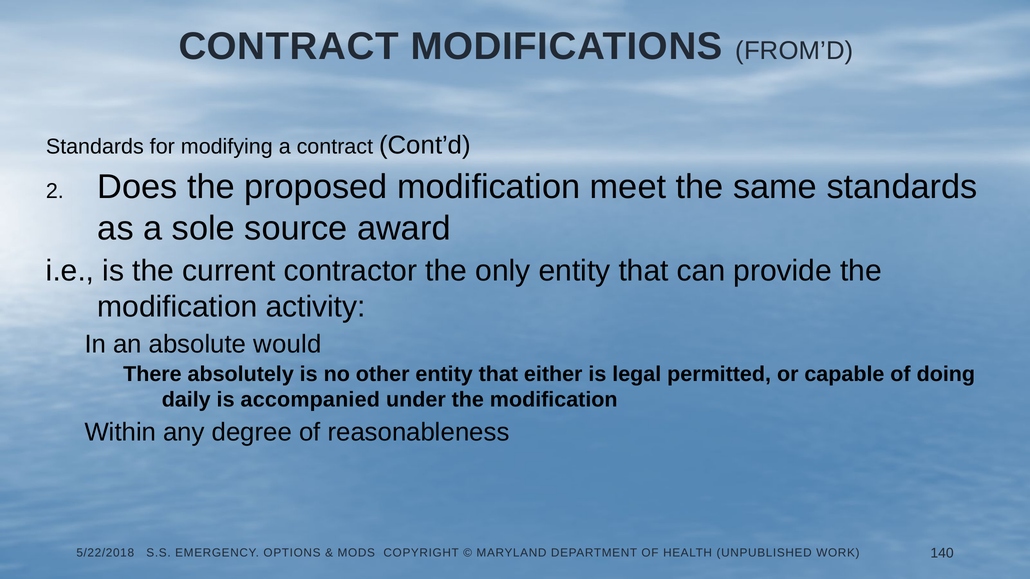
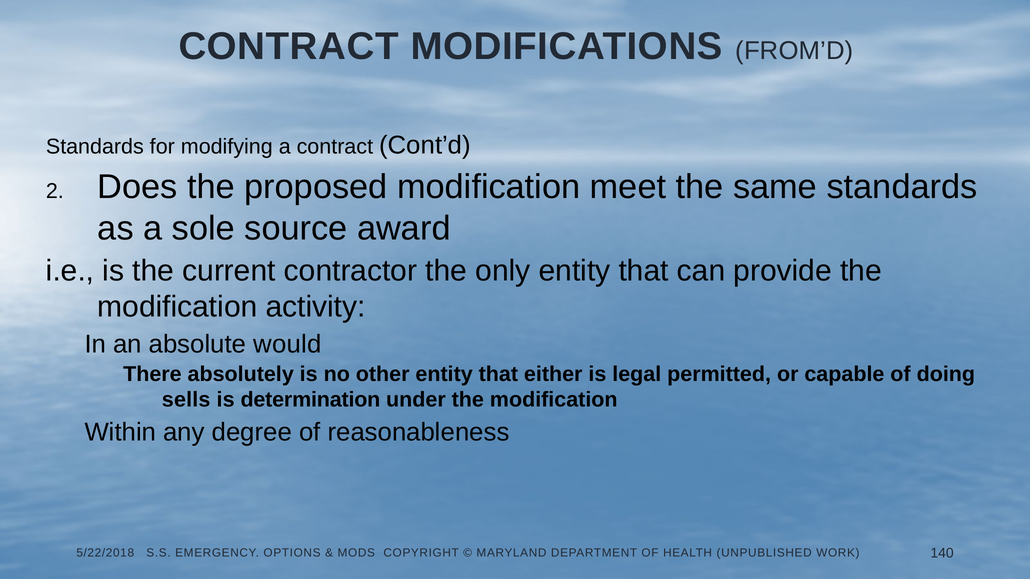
daily: daily -> sells
accompanied: accompanied -> determination
